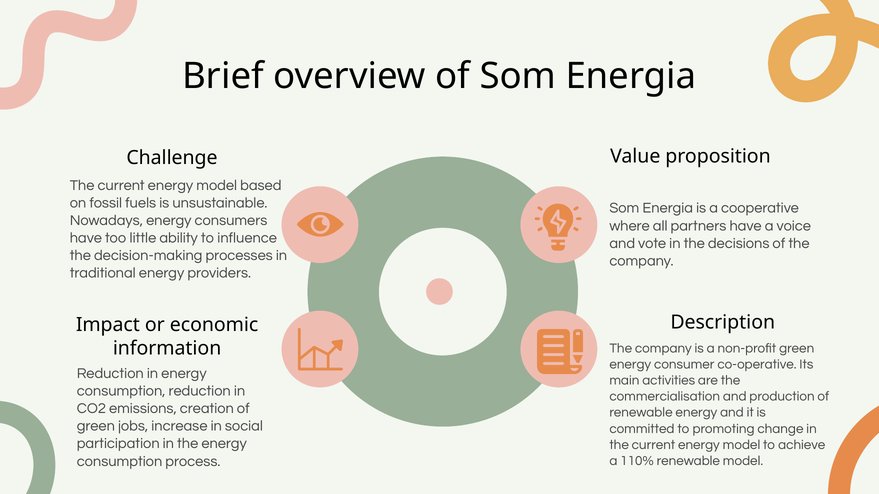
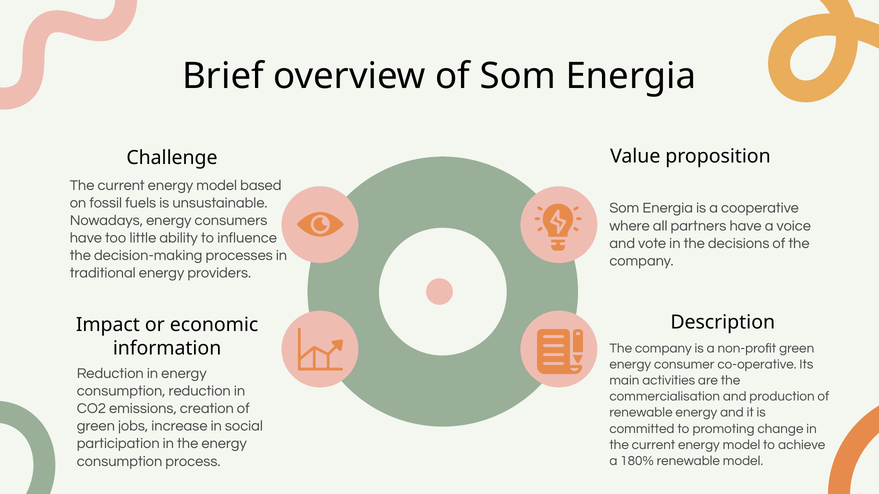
110%: 110% -> 180%
